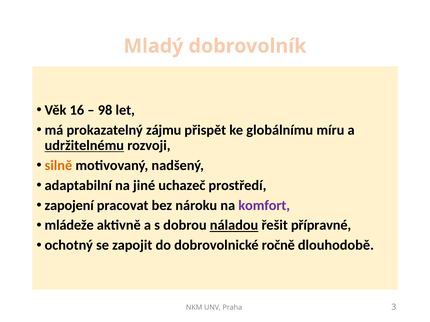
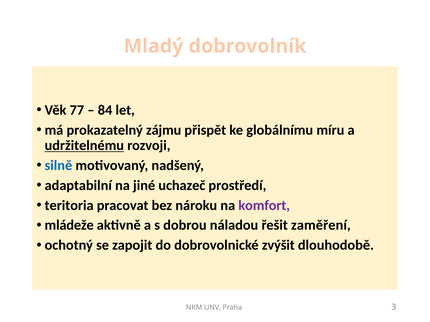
16: 16 -> 77
98: 98 -> 84
silně colour: orange -> blue
zapojení: zapojení -> teritoria
náladou underline: present -> none
přípravné: přípravné -> zaměření
ročně: ročně -> zvýšit
